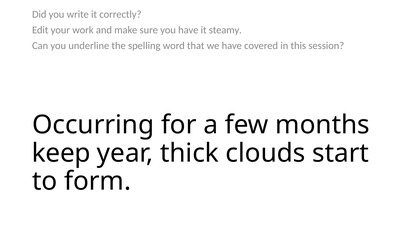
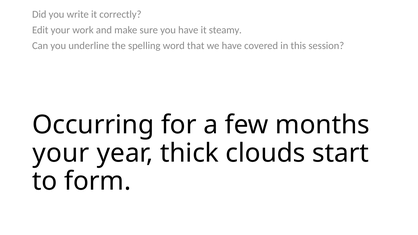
keep at (61, 153): keep -> your
